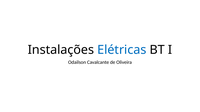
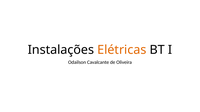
Elétricas colour: blue -> orange
